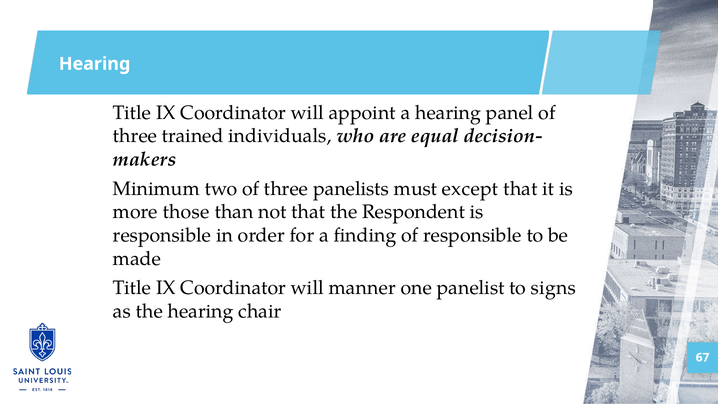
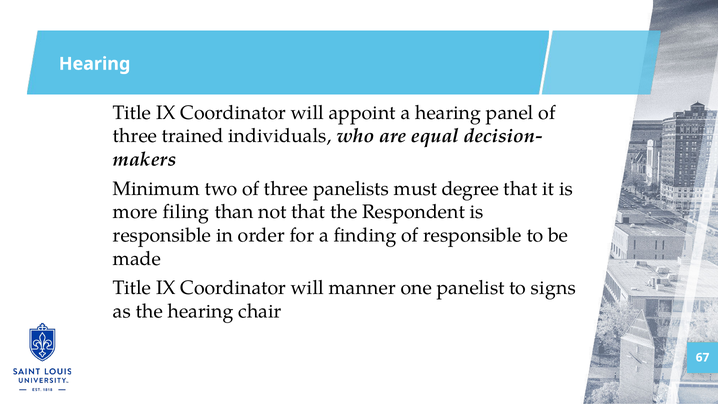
except: except -> degree
those: those -> filing
